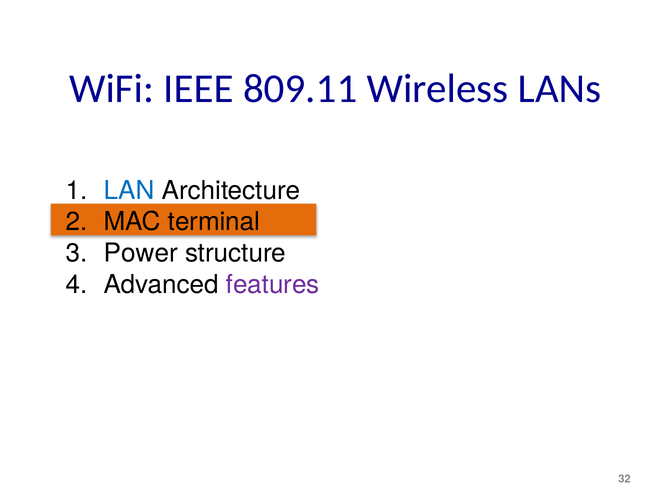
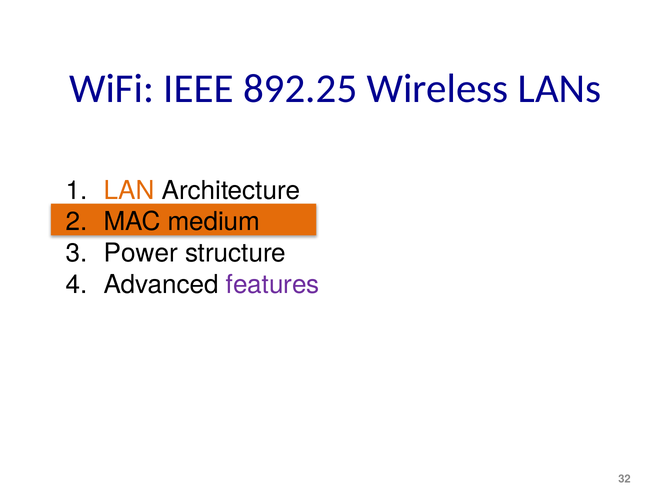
809.11: 809.11 -> 892.25
LAN colour: blue -> orange
terminal: terminal -> medium
